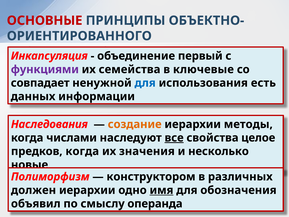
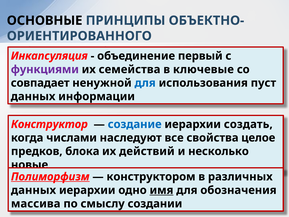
ОСНОВНЫЕ colour: red -> black
есть: есть -> пуст
Наследования: Наследования -> Конструктор
создание colour: orange -> blue
методы: методы -> создать
все underline: present -> none
предков когда: когда -> блока
значения: значения -> действий
Полиморфизм underline: none -> present
должен at (34, 190): должен -> данных
объявил: объявил -> массива
операнда: операнда -> создании
